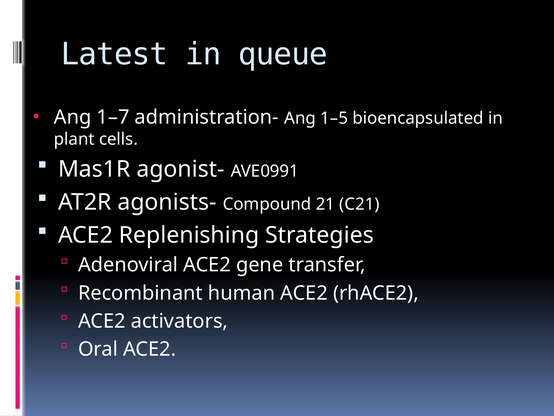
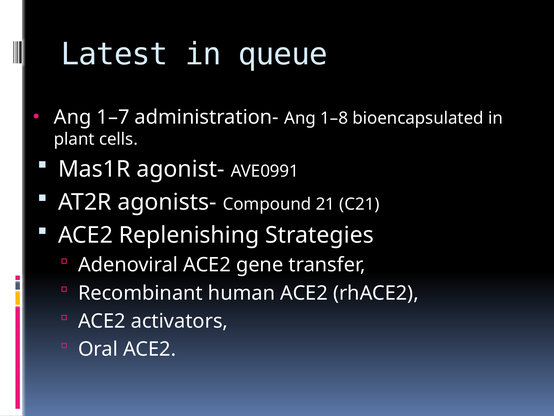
1–5: 1–5 -> 1–8
